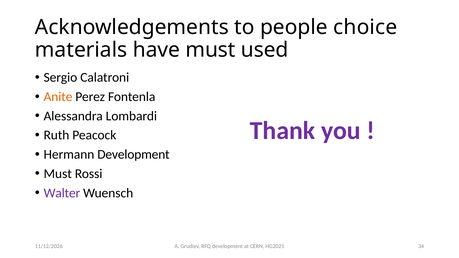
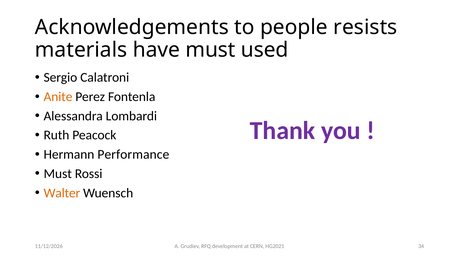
choice: choice -> resists
Hermann Development: Development -> Performance
Walter colour: purple -> orange
